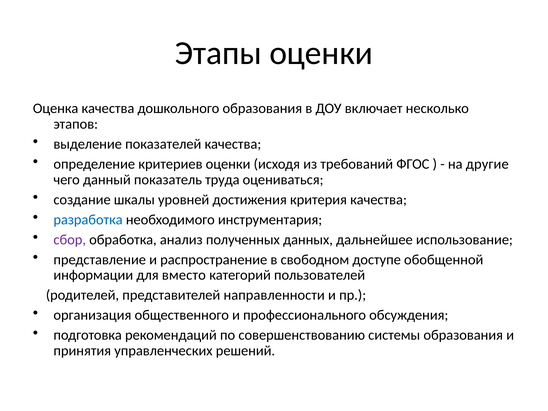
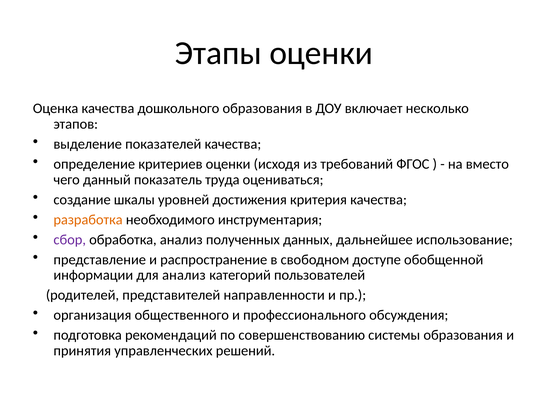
другие: другие -> вместо
разработка colour: blue -> orange
для вместо: вместо -> анализ
